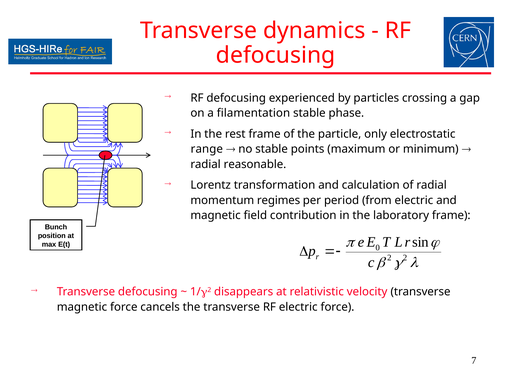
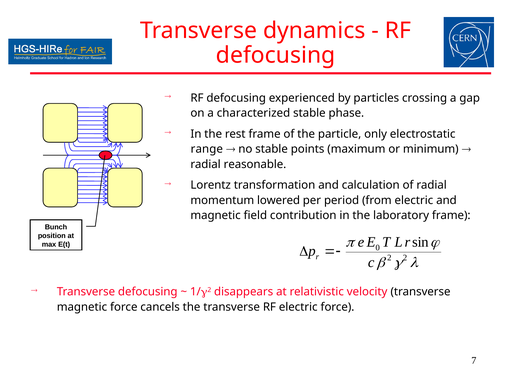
filamentation: filamentation -> characterized
regimes: regimes -> lowered
